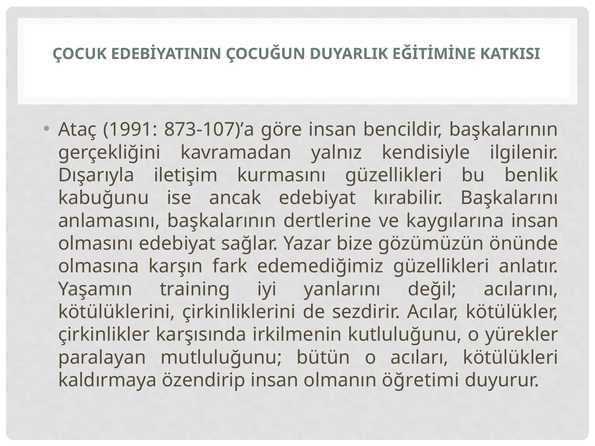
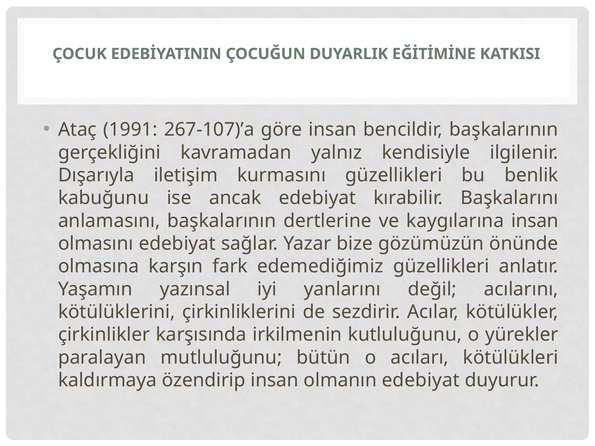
873-107)’a: 873-107)’a -> 267-107)’a
training: training -> yazınsal
olmanın öğretimi: öğretimi -> edebiyat
